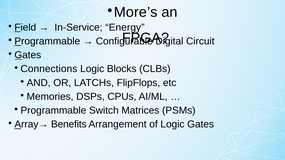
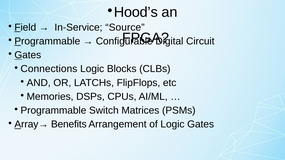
More’s: More’s -> Hood’s
Energy: Energy -> Source
